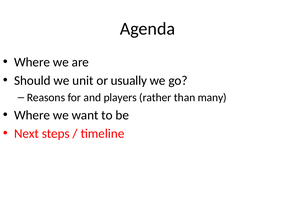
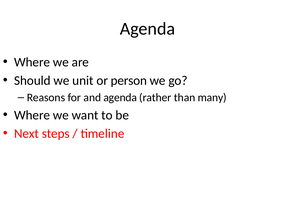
usually: usually -> person
and players: players -> agenda
